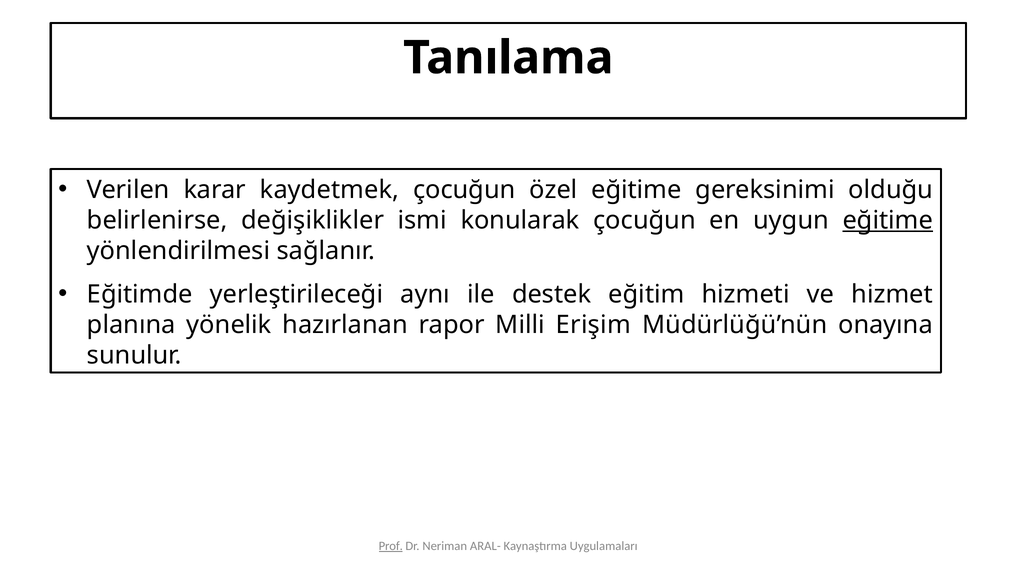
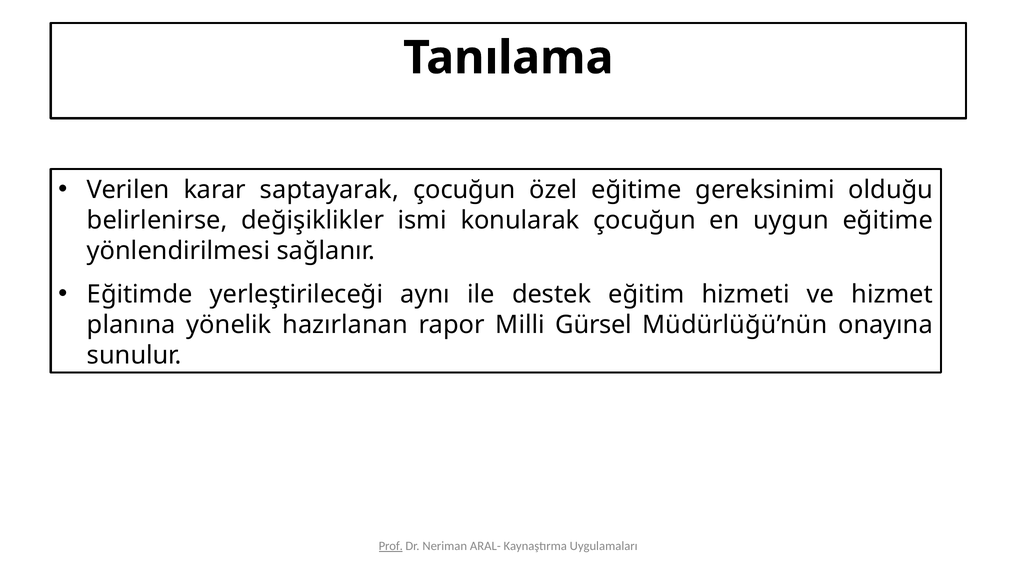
kaydetmek: kaydetmek -> saptayarak
eğitime at (888, 220) underline: present -> none
Erişim: Erişim -> Gürsel
